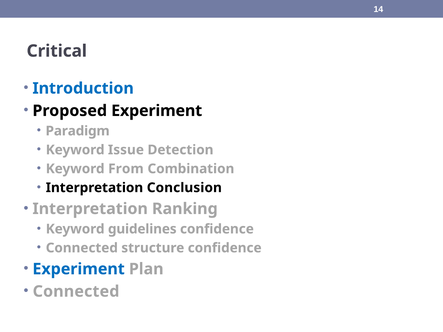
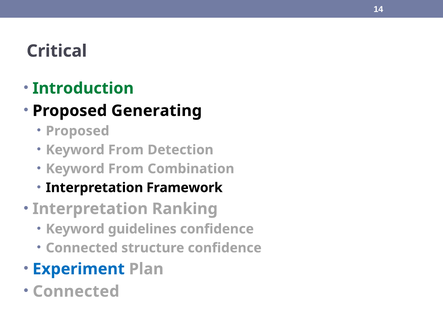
Introduction colour: blue -> green
Proposed Experiment: Experiment -> Generating
Paradigm at (78, 131): Paradigm -> Proposed
Issue at (126, 150): Issue -> From
Conclusion: Conclusion -> Framework
